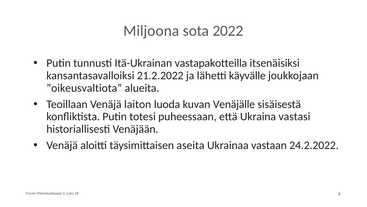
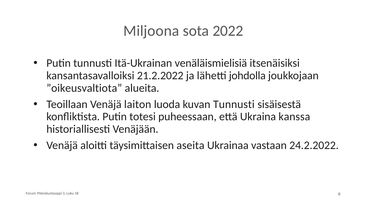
vastapakotteilla: vastapakotteilla -> venäläismielisiä
käyvälle: käyvälle -> johdolla
kuvan Venäjälle: Venäjälle -> Tunnusti
vastasi: vastasi -> kanssa
